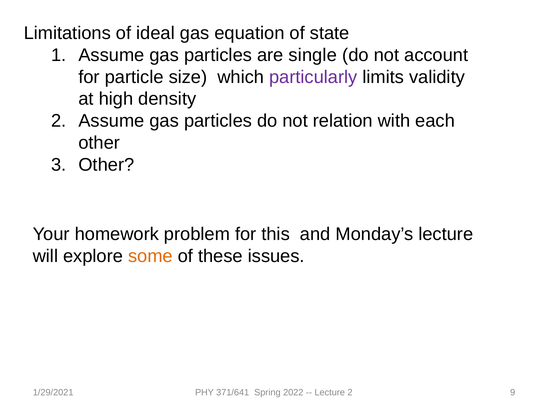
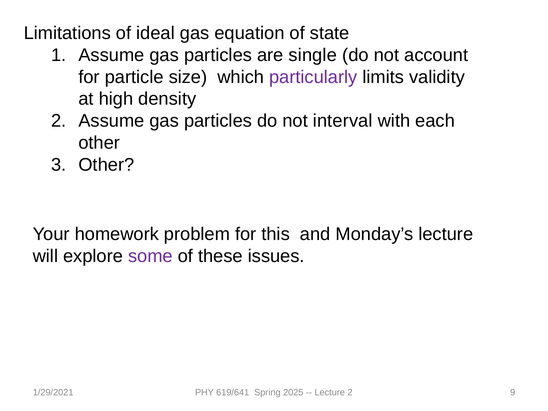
relation: relation -> interval
some colour: orange -> purple
371/641: 371/641 -> 619/641
2022: 2022 -> 2025
